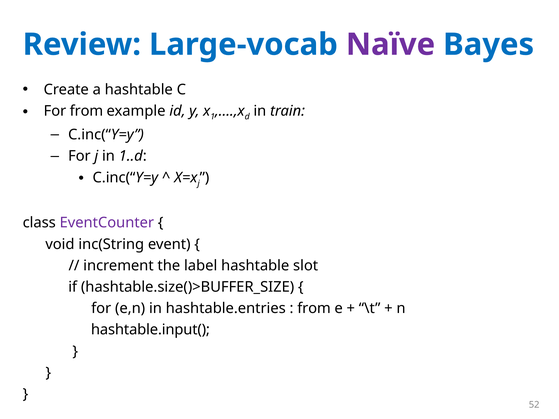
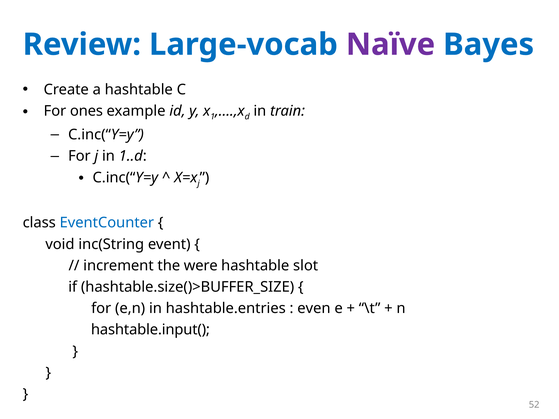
For from: from -> ones
EventCounter colour: purple -> blue
label: label -> were
from at (314, 309): from -> even
